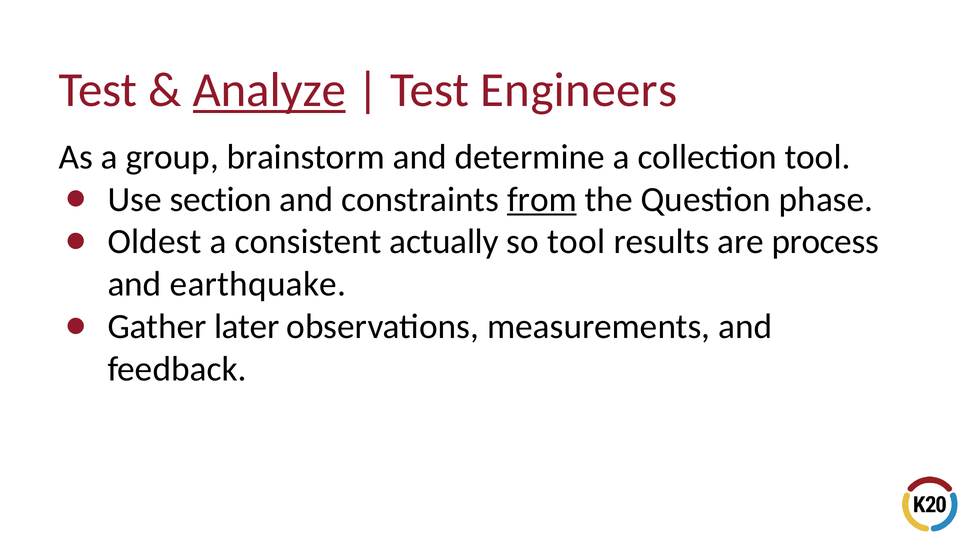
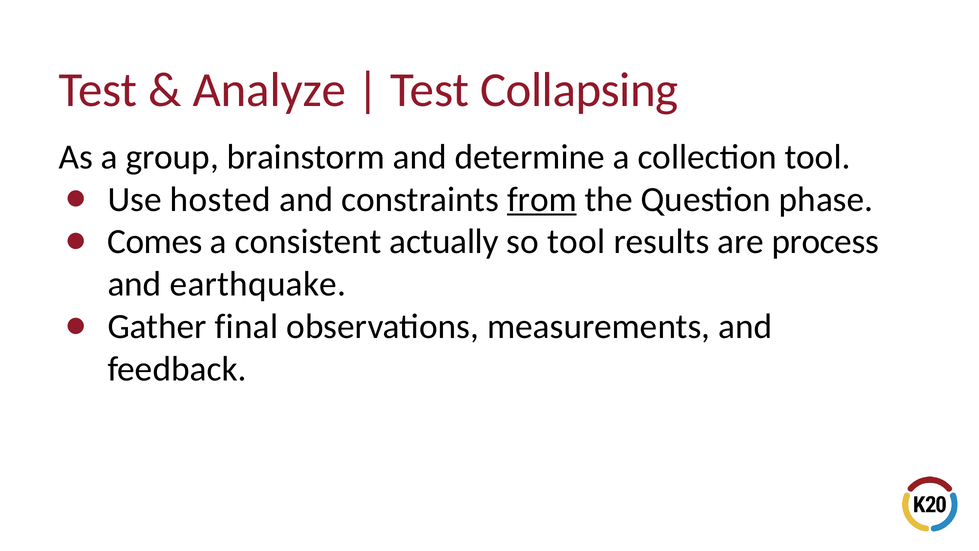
Analyze underline: present -> none
Engineers: Engineers -> Collapsing
section: section -> hosted
Oldest: Oldest -> Comes
later: later -> final
